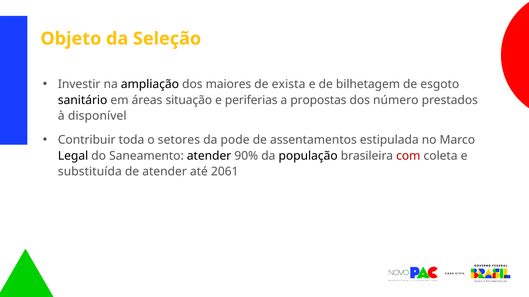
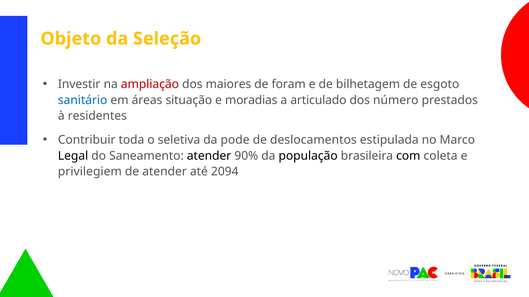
ampliação colour: black -> red
exista: exista -> foram
sanitário colour: black -> blue
periferias: periferias -> moradias
propostas: propostas -> articulado
disponível: disponível -> residentes
setores: setores -> seletiva
assentamentos: assentamentos -> deslocamentos
com colour: red -> black
substituída: substituída -> privilegiem
2061: 2061 -> 2094
